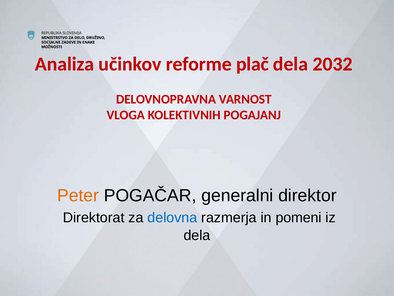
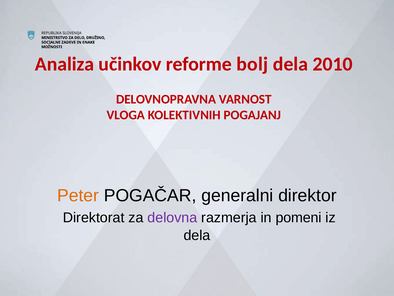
plač: plač -> bolj
2032: 2032 -> 2010
delovna colour: blue -> purple
